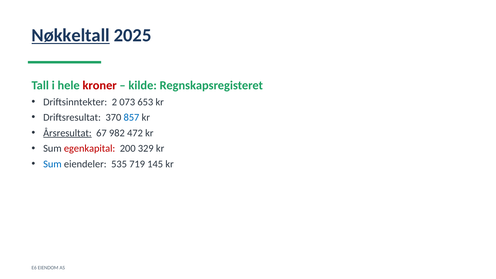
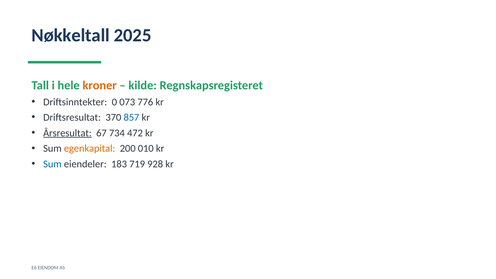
Nøkkeltall underline: present -> none
kroner colour: red -> orange
2: 2 -> 0
653: 653 -> 776
982: 982 -> 734
egenkapital colour: red -> orange
329: 329 -> 010
535: 535 -> 183
145: 145 -> 928
